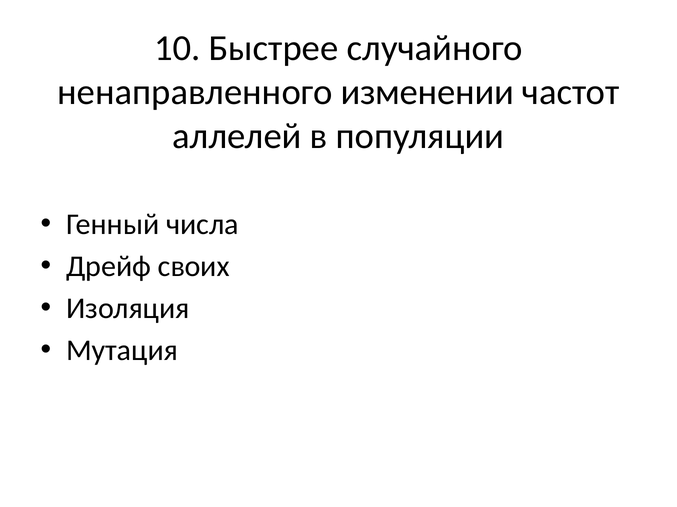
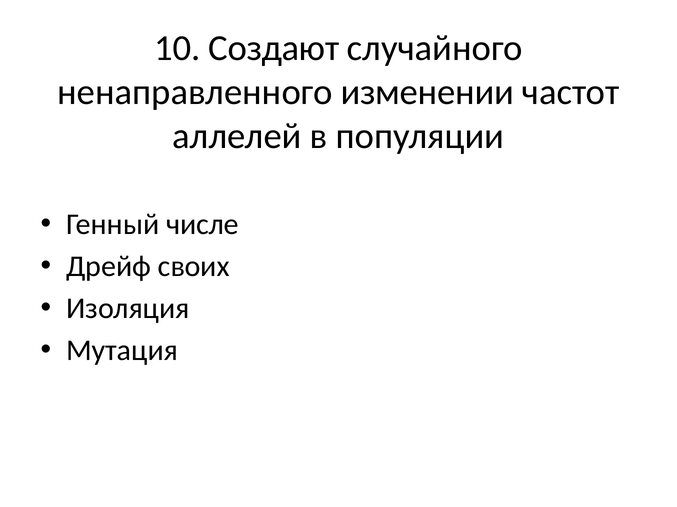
Быстрее: Быстрее -> Создают
числа: числа -> числе
